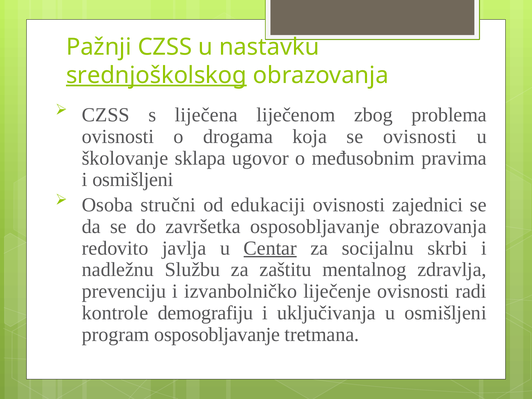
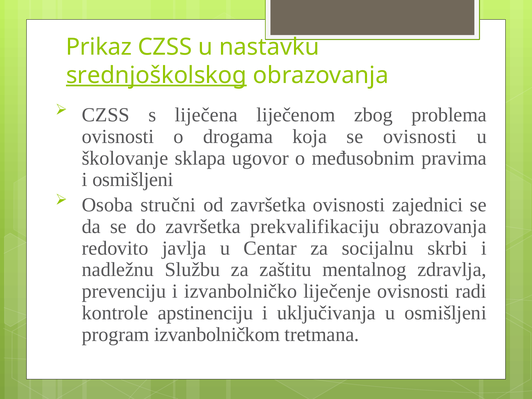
Pažnji: Pažnji -> Prikaz
od edukaciji: edukaciji -> završetka
završetka osposobljavanje: osposobljavanje -> prekvalifikaciju
Centar underline: present -> none
demografiju: demografiju -> apstinenciju
program osposobljavanje: osposobljavanje -> izvanbolničkom
